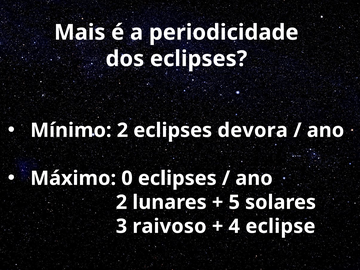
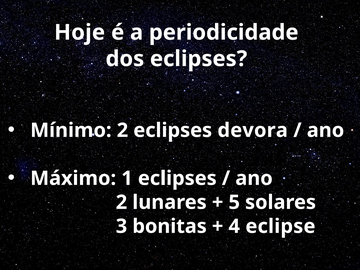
Mais: Mais -> Hoje
0: 0 -> 1
raivoso: raivoso -> bonitas
